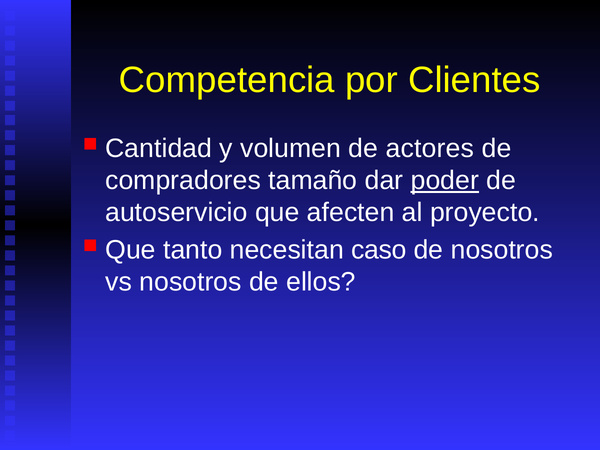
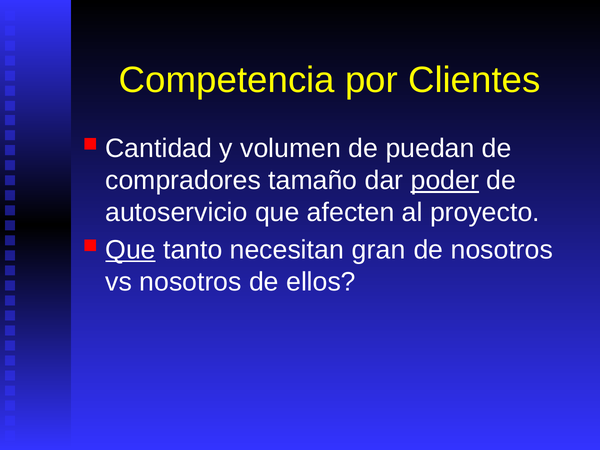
actores: actores -> puedan
Que at (130, 250) underline: none -> present
caso: caso -> gran
